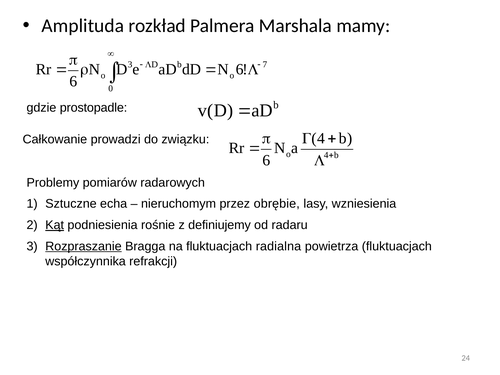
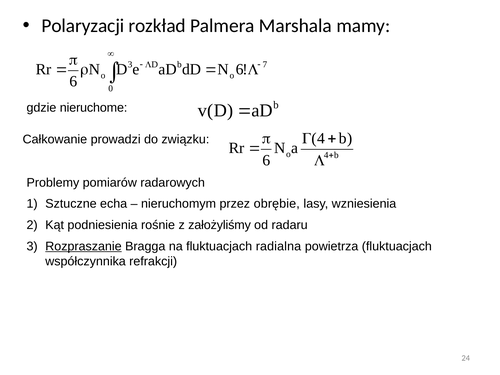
Amplituda: Amplituda -> Polaryzacji
prostopadle: prostopadle -> nieruchome
Kąt underline: present -> none
definiujemy: definiujemy -> założyliśmy
